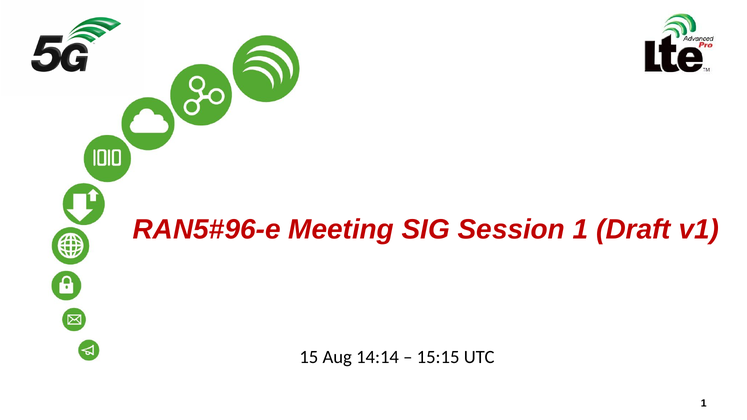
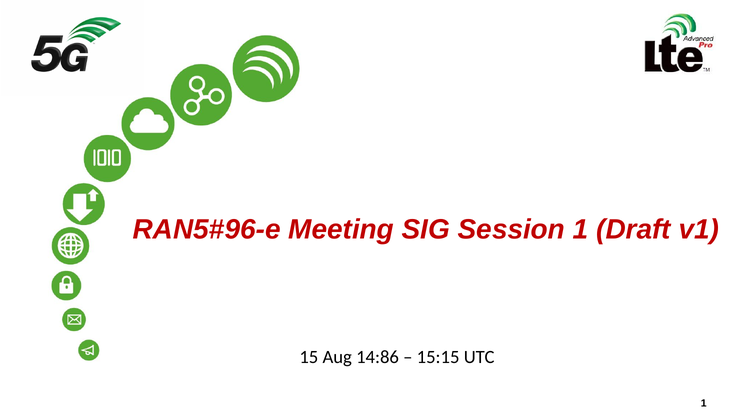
14:14: 14:14 -> 14:86
